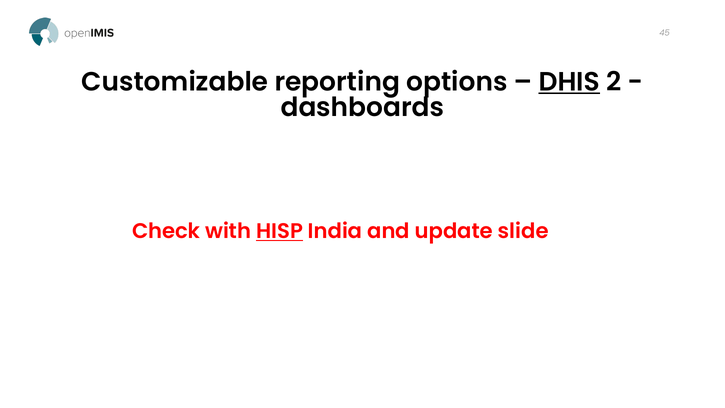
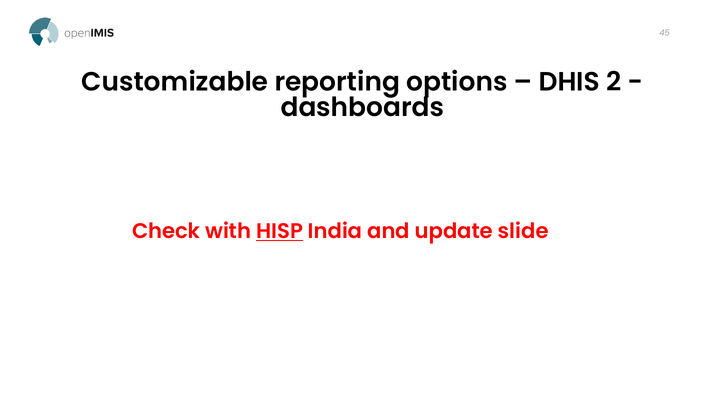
DHIS underline: present -> none
